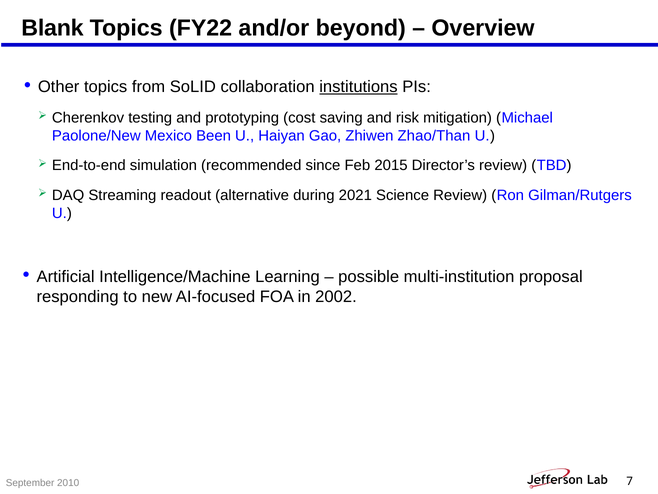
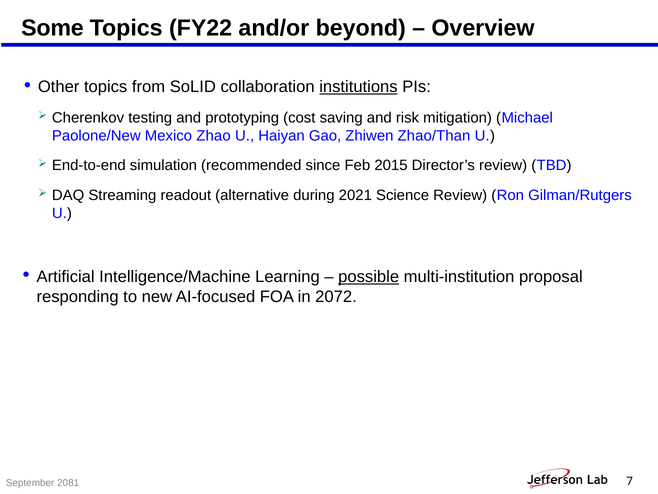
Blank: Blank -> Some
Been: Been -> Zhao
possible underline: none -> present
2002: 2002 -> 2072
2010: 2010 -> 2081
